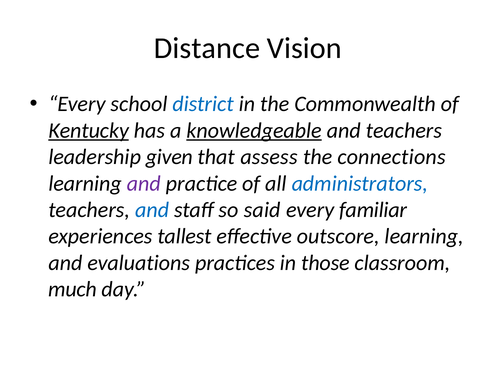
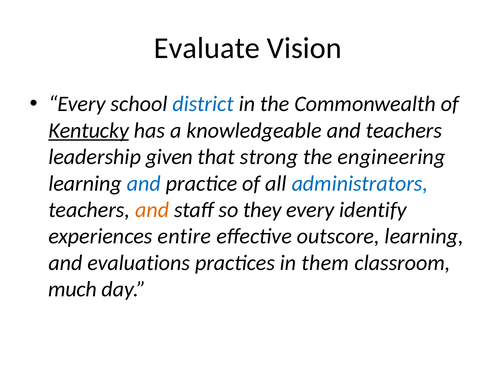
Distance: Distance -> Evaluate
knowledgeable underline: present -> none
assess: assess -> strong
connections: connections -> engineering
and at (144, 183) colour: purple -> blue
and at (152, 210) colour: blue -> orange
said: said -> they
familiar: familiar -> identify
tallest: tallest -> entire
those: those -> them
